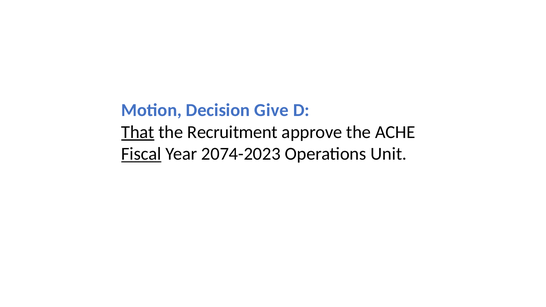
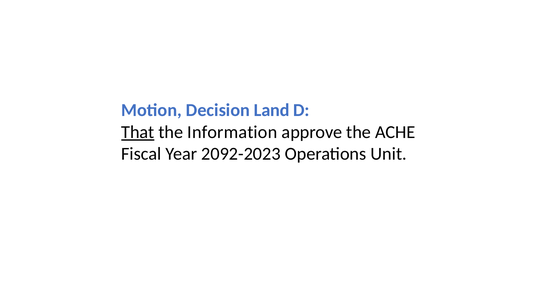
Give: Give -> Land
Recruitment: Recruitment -> Information
Fiscal underline: present -> none
2074-2023: 2074-2023 -> 2092-2023
